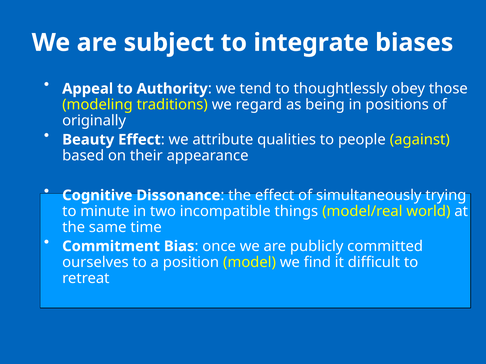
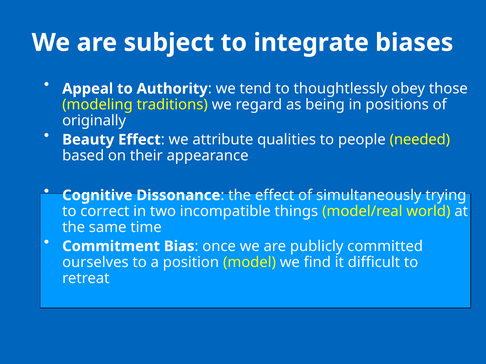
against: against -> needed
minute: minute -> correct
